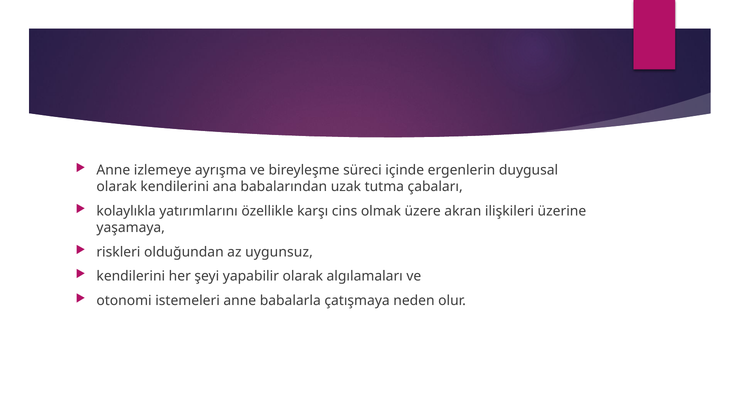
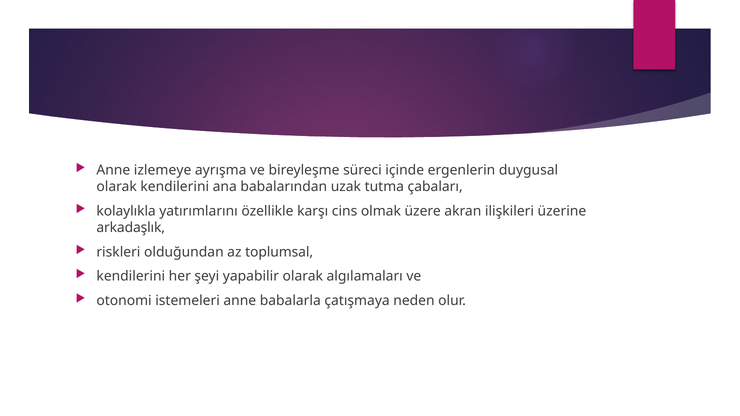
yaşamaya: yaşamaya -> arkadaşlık
uygunsuz: uygunsuz -> toplumsal
